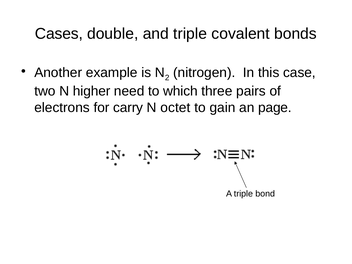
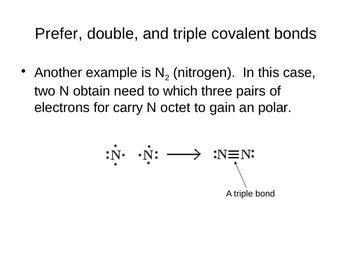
Cases: Cases -> Prefer
higher: higher -> obtain
page: page -> polar
